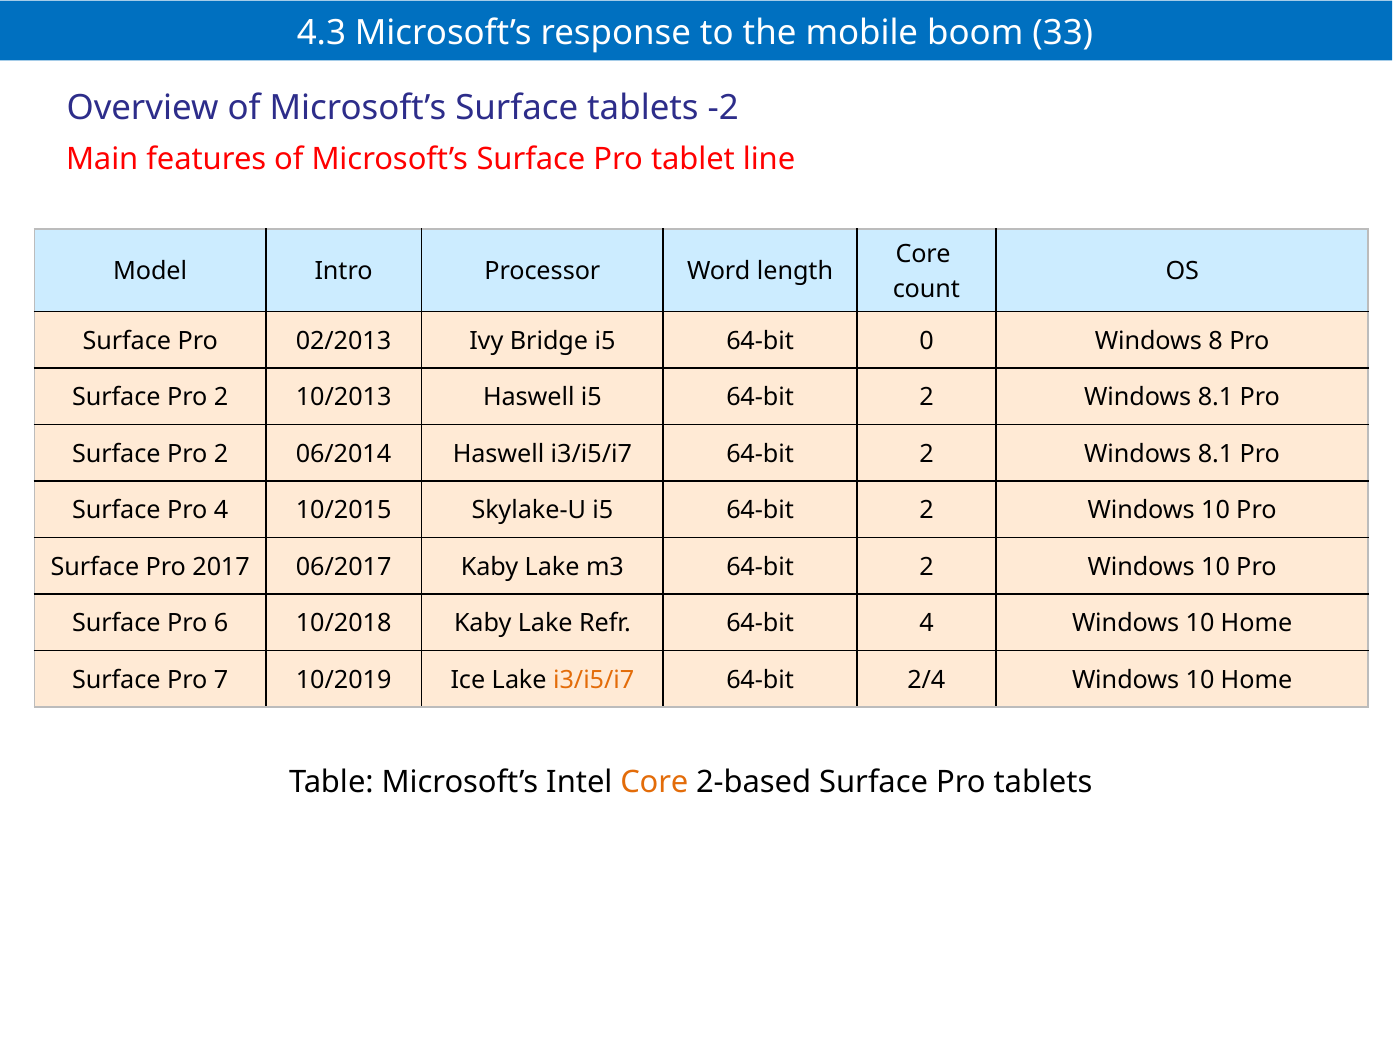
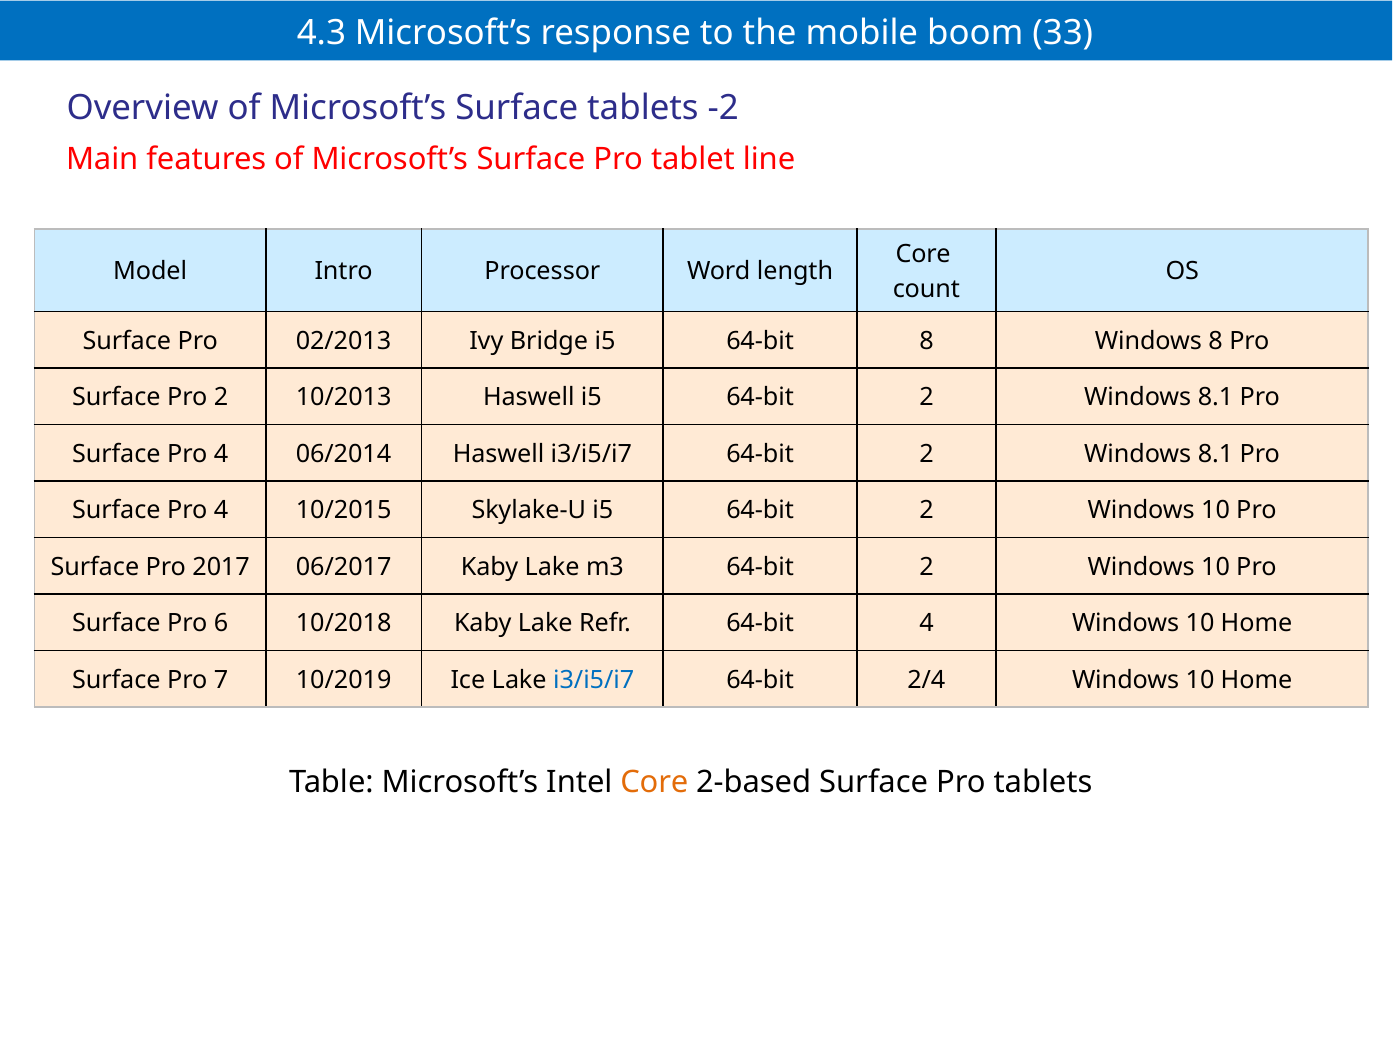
64-bit 0: 0 -> 8
2 at (221, 454): 2 -> 4
i3/i5/i7 at (594, 680) colour: orange -> blue
